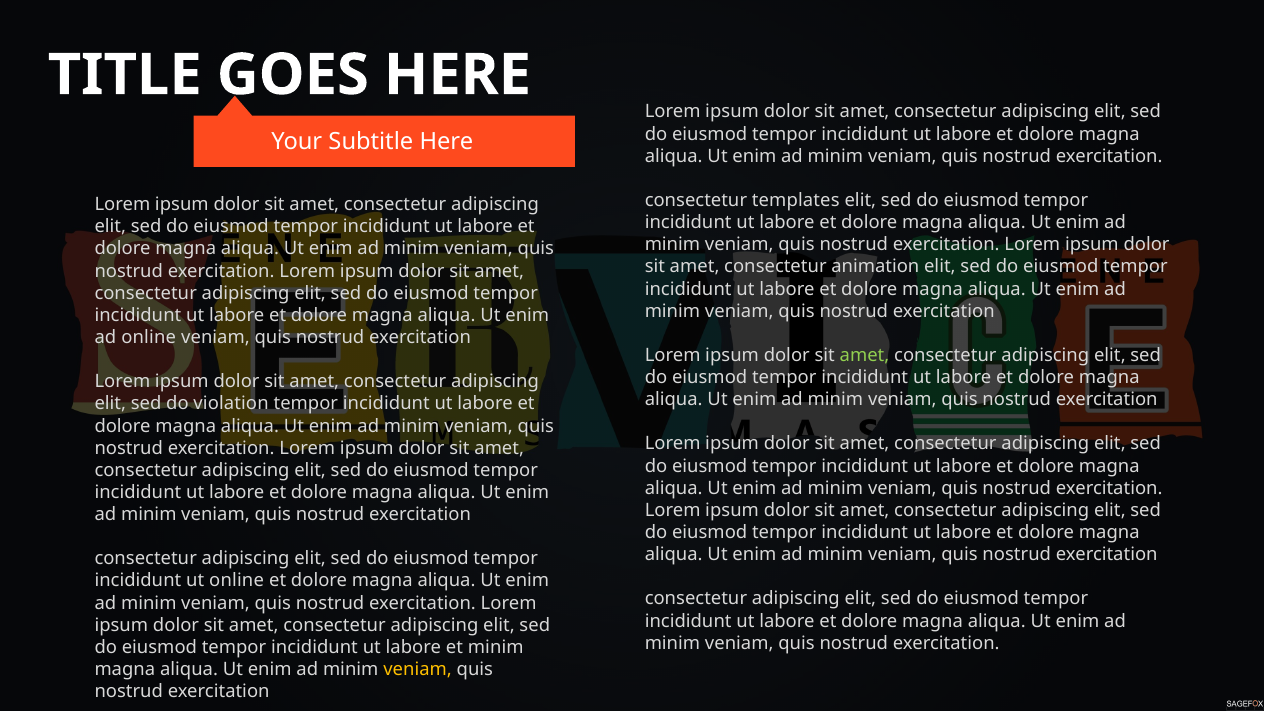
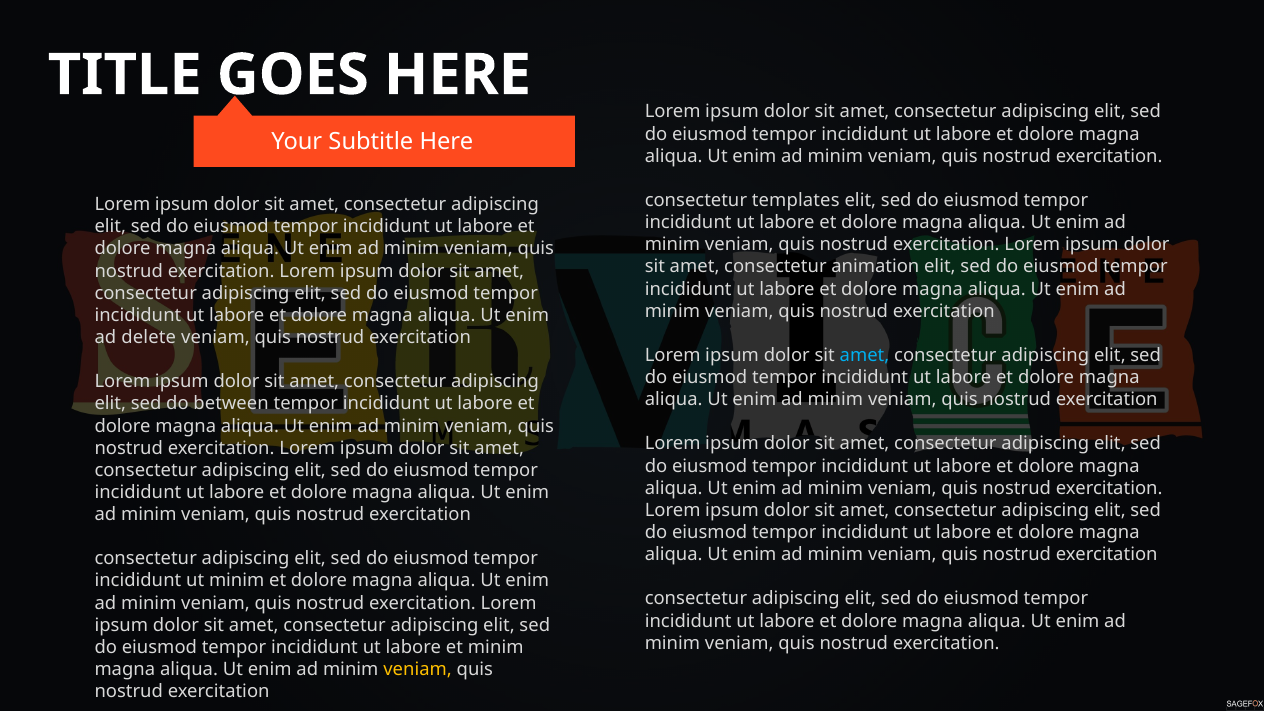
ad online: online -> delete
amet at (865, 355) colour: light green -> light blue
violation: violation -> between
ut online: online -> minim
